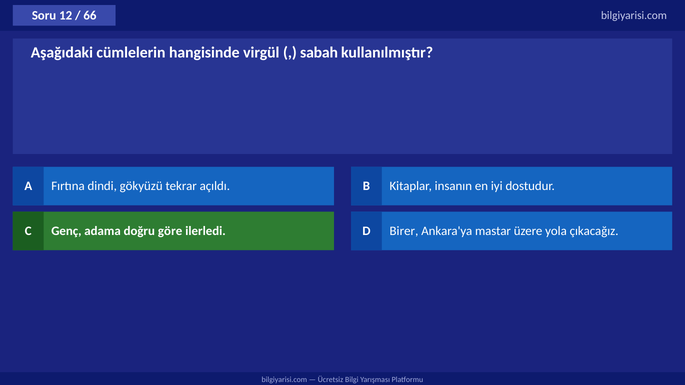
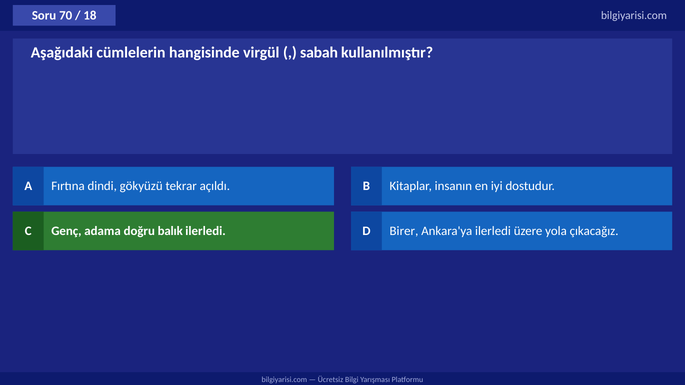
12: 12 -> 70
66: 66 -> 18
göre: göre -> balık
Ankara'ya mastar: mastar -> ilerledi
